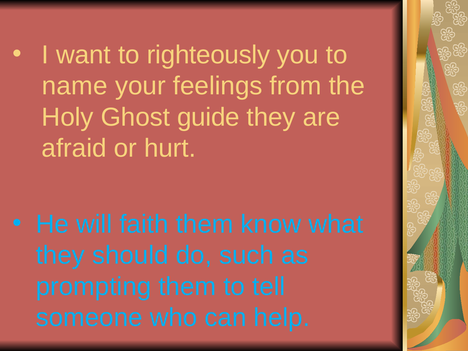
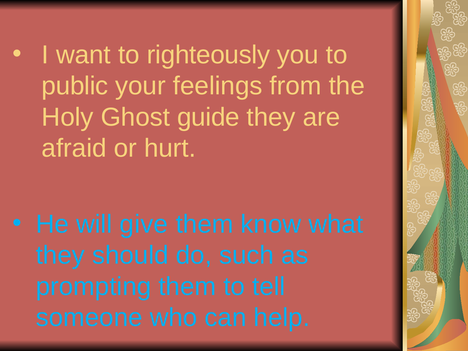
name: name -> public
faith: faith -> give
